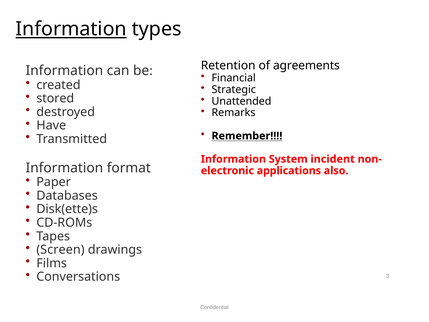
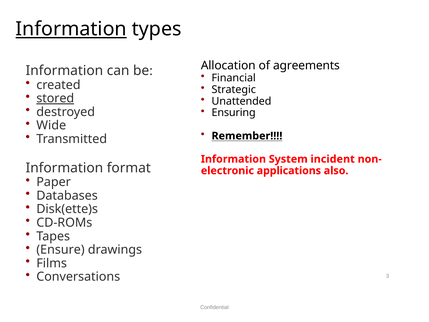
Retention: Retention -> Allocation
stored underline: none -> present
Remarks: Remarks -> Ensuring
Have: Have -> Wide
Screen: Screen -> Ensure
